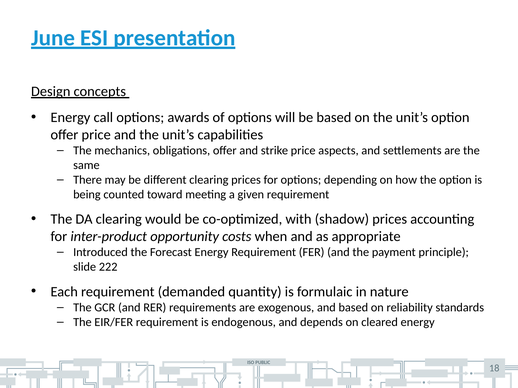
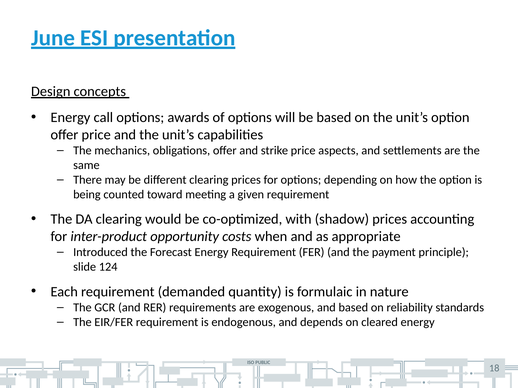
222: 222 -> 124
